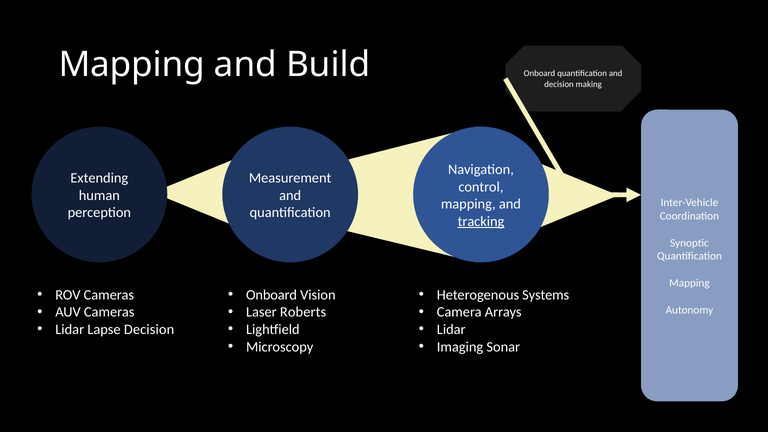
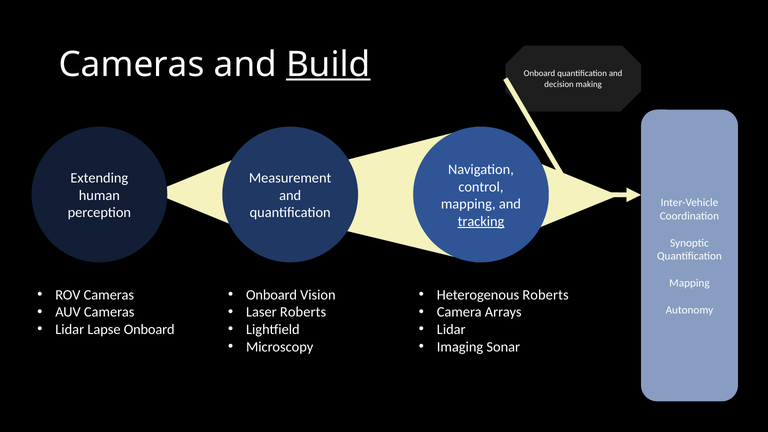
Mapping at (132, 65): Mapping -> Cameras
Build underline: none -> present
Heterogenous Systems: Systems -> Roberts
Lapse Decision: Decision -> Onboard
